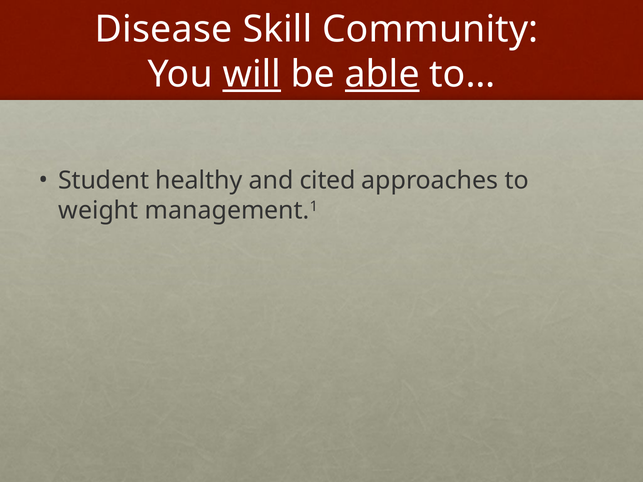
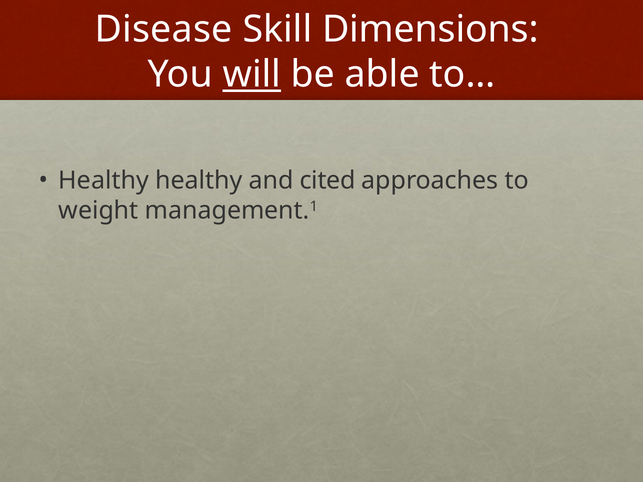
Community: Community -> Dimensions
able underline: present -> none
Student at (104, 181): Student -> Healthy
